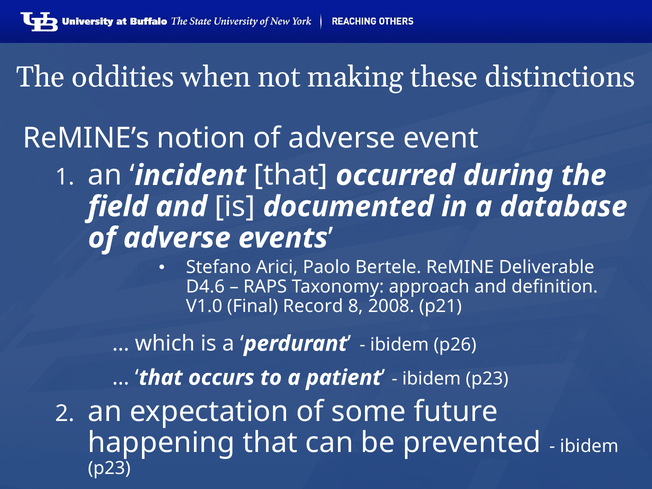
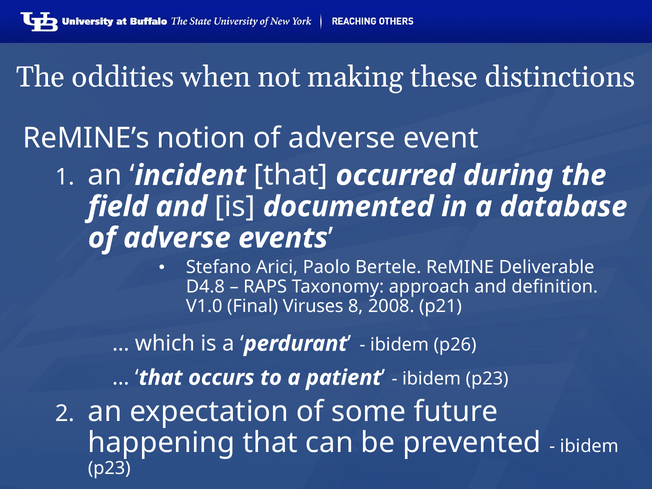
D4.6: D4.6 -> D4.8
Record: Record -> Viruses
